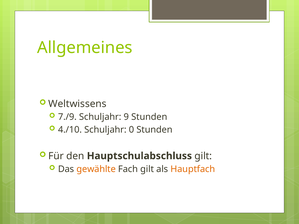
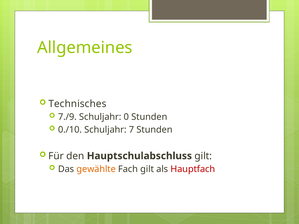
Weltwissens: Weltwissens -> Technisches
9: 9 -> 0
4./10: 4./10 -> 0./10
0: 0 -> 7
Hauptfach colour: orange -> red
